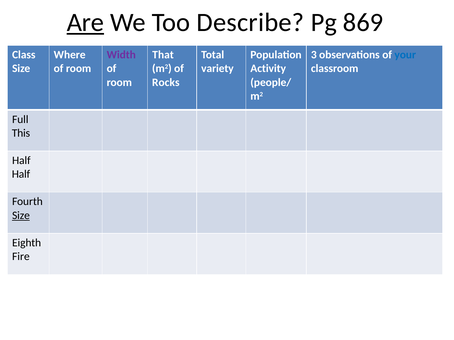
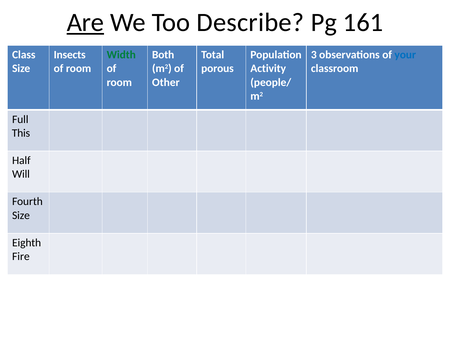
869: 869 -> 161
Where: Where -> Insects
Width colour: purple -> green
That: That -> Both
variety: variety -> porous
Rocks: Rocks -> Other
Half at (21, 174): Half -> Will
Size at (21, 216) underline: present -> none
